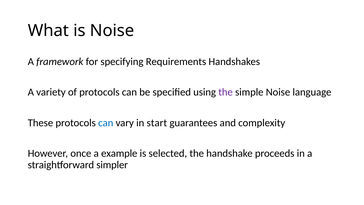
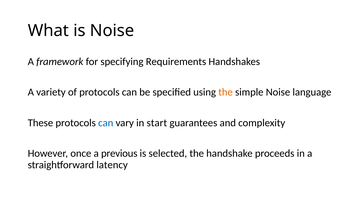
the at (226, 92) colour: purple -> orange
example: example -> previous
simpler: simpler -> latency
